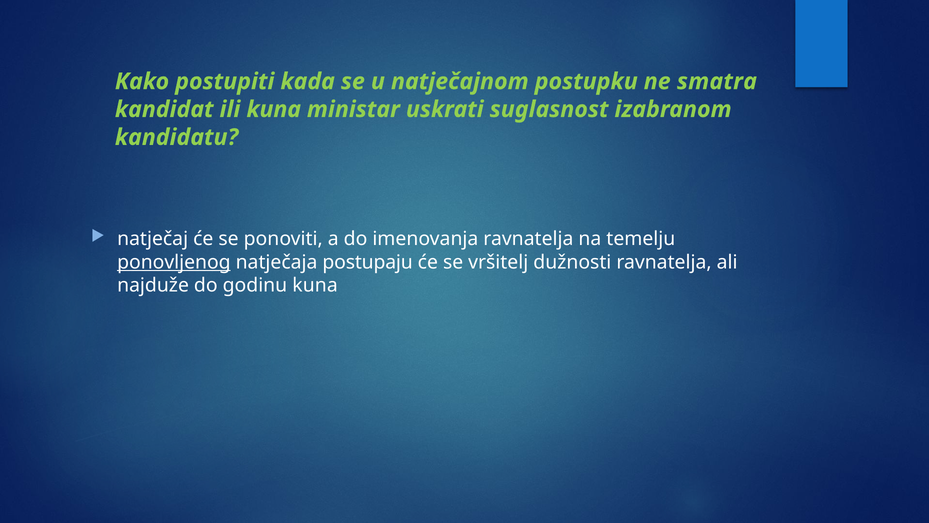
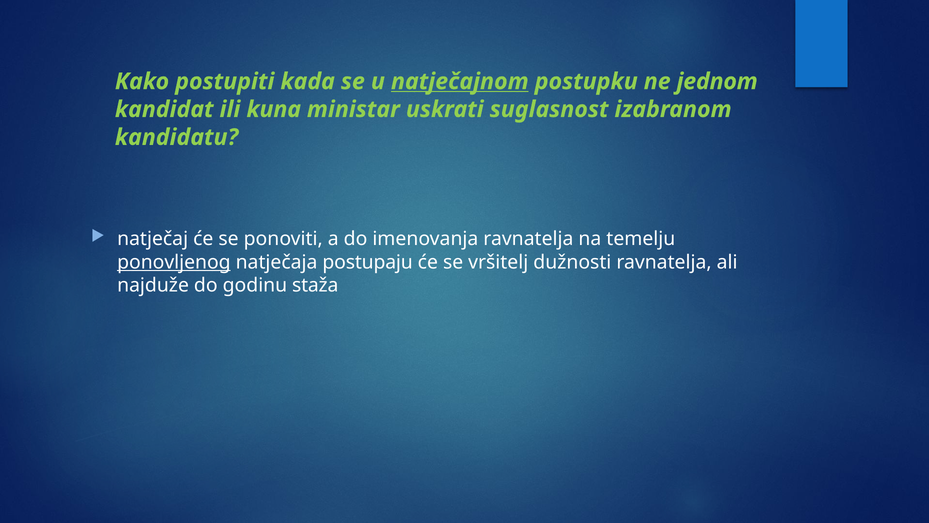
natječajnom underline: none -> present
smatra: smatra -> jednom
godinu kuna: kuna -> staža
